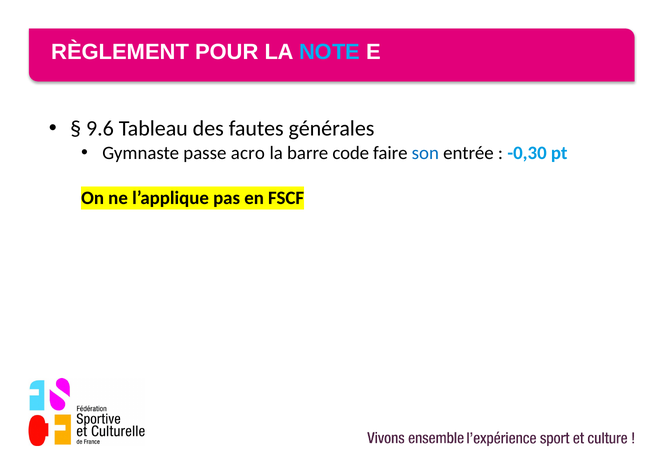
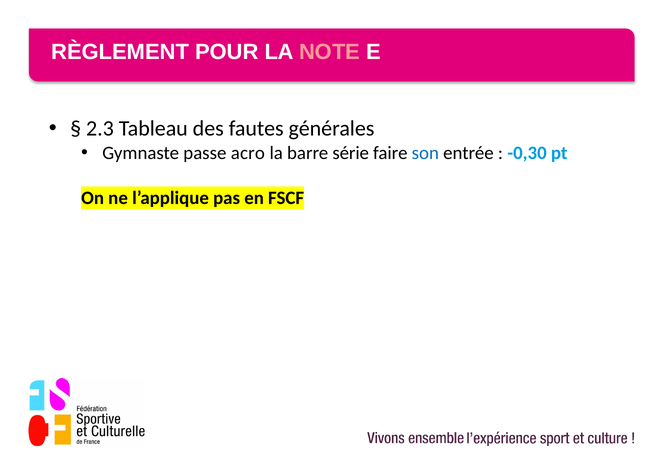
NOTE colour: light blue -> pink
9.6: 9.6 -> 2.3
code: code -> série
